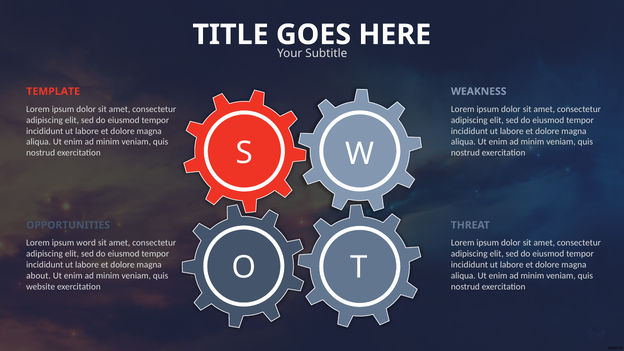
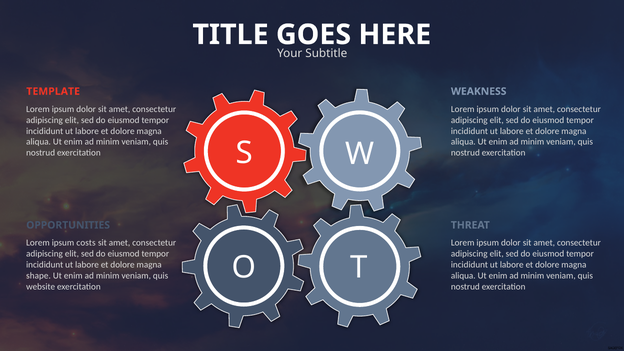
word: word -> costs
about: about -> shape
